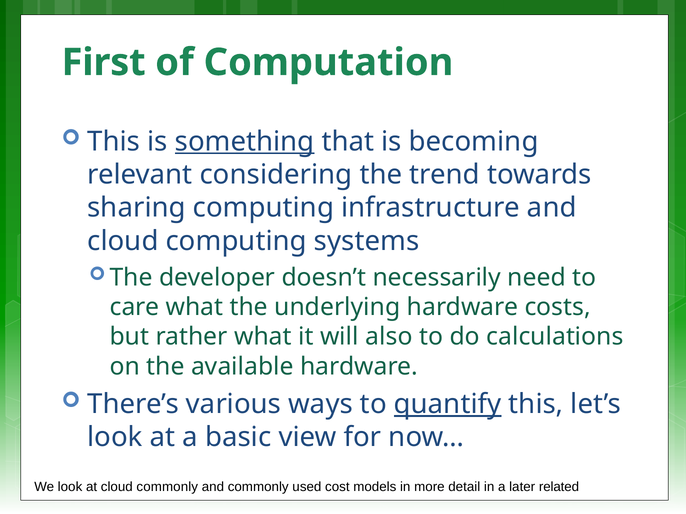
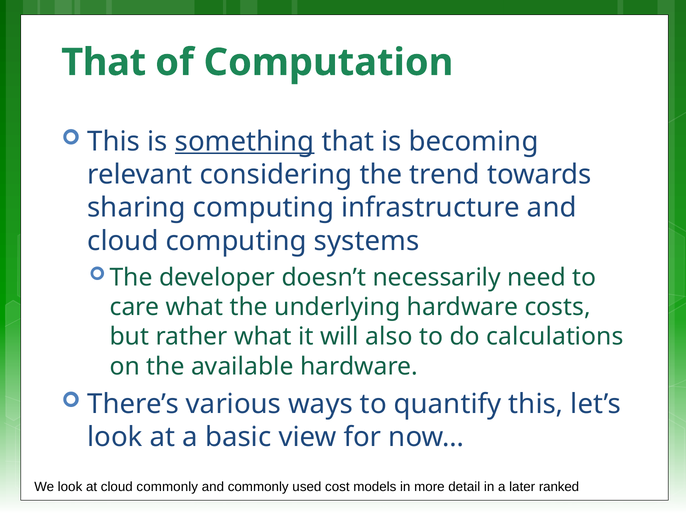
First at (104, 63): First -> That
quantify underline: present -> none
related: related -> ranked
